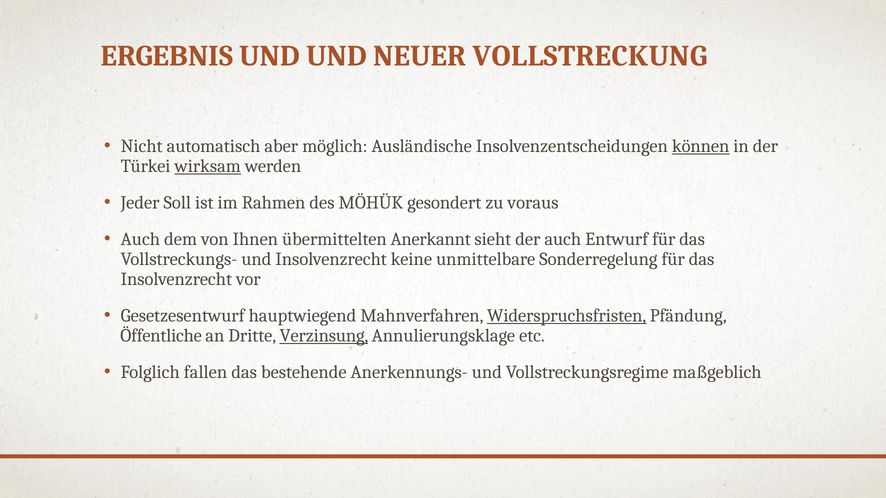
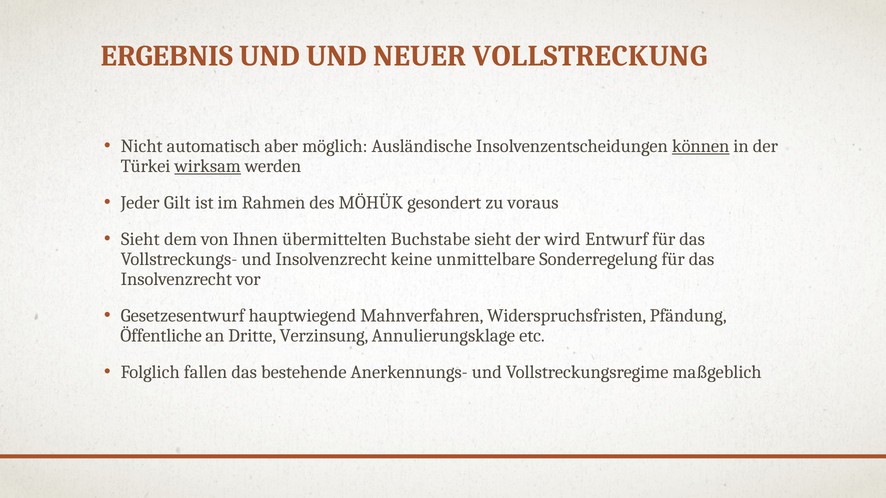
Soll: Soll -> Gilt
Auch at (140, 239): Auch -> Sieht
Anerkannt: Anerkannt -> Buchstabe
der auch: auch -> wird
Widerspruchsfristen underline: present -> none
Verzinsung underline: present -> none
